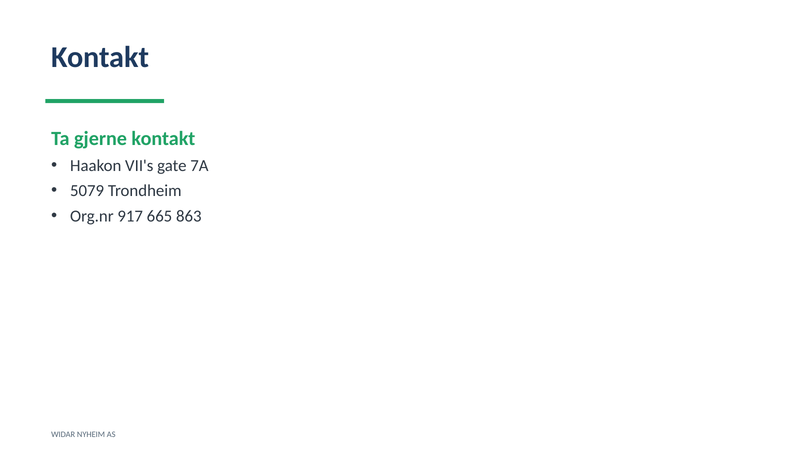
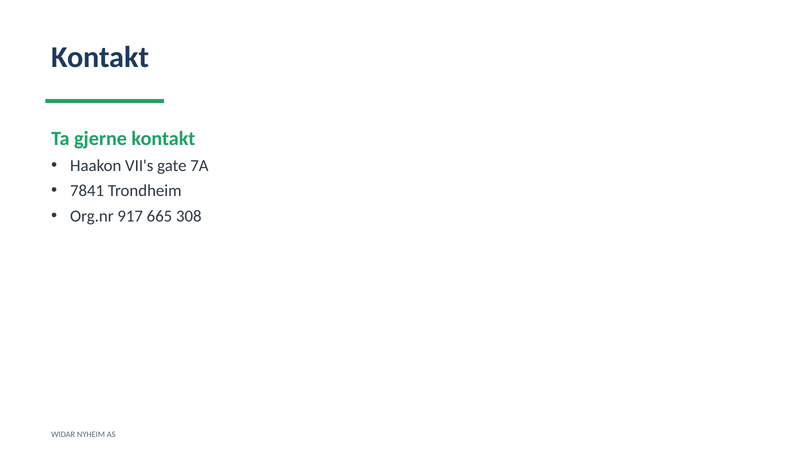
5079: 5079 -> 7841
863: 863 -> 308
